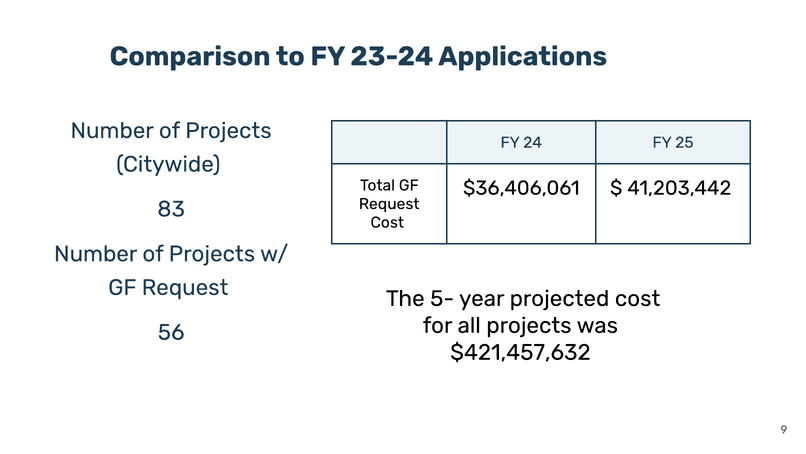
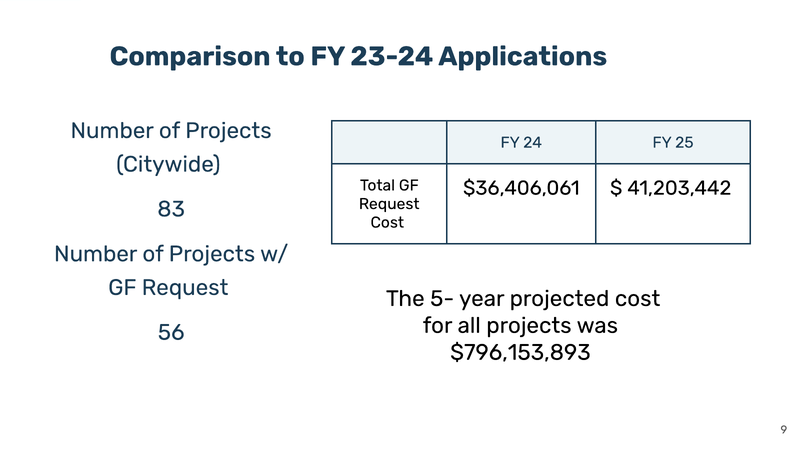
$421,457,632: $421,457,632 -> $796,153,893
